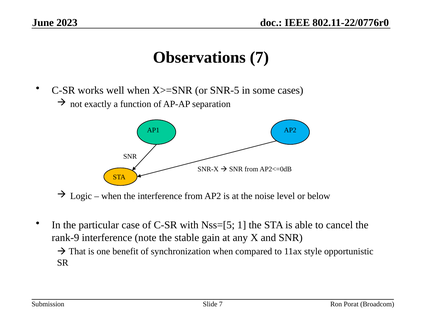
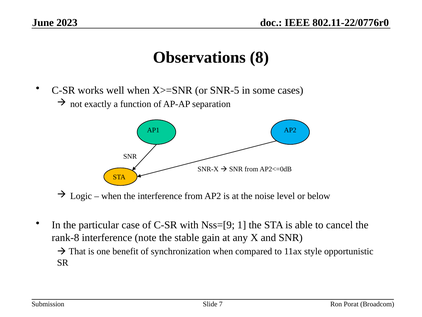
Observations 7: 7 -> 8
Nss=[5: Nss=[5 -> Nss=[9
rank-9: rank-9 -> rank-8
